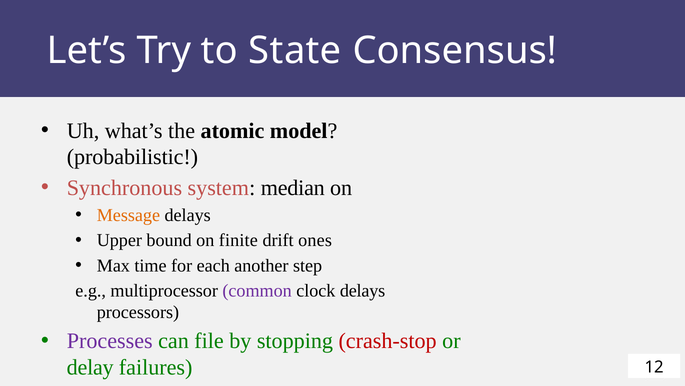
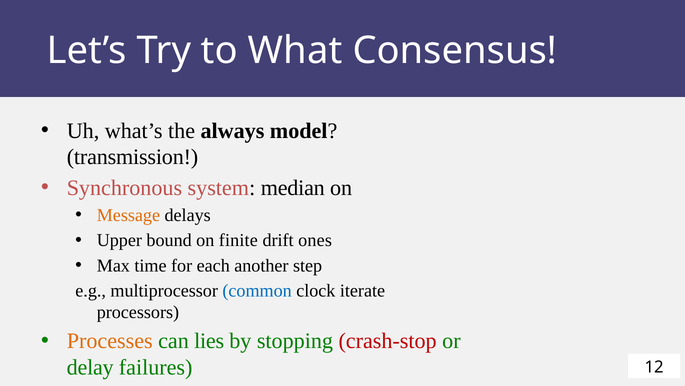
State: State -> What
atomic: atomic -> always
probabilistic: probabilistic -> transmission
common colour: purple -> blue
clock delays: delays -> iterate
Processes colour: purple -> orange
file: file -> lies
